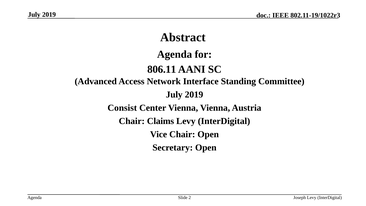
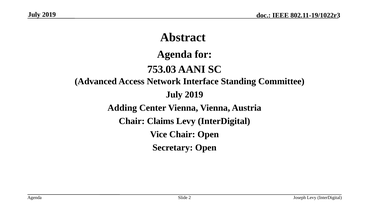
806.11: 806.11 -> 753.03
Consist: Consist -> Adding
